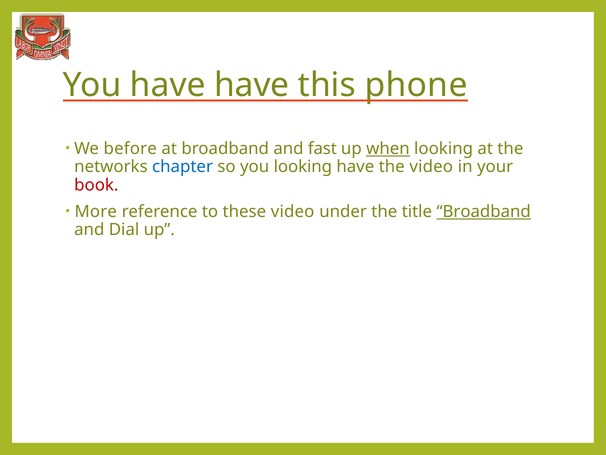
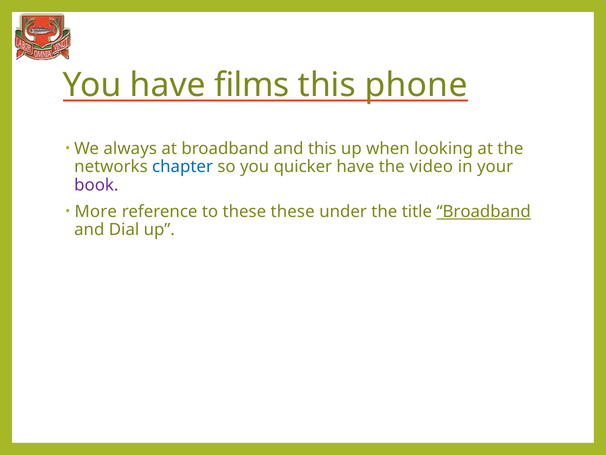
have have: have -> films
before: before -> always
and fast: fast -> this
when underline: present -> none
you looking: looking -> quicker
book colour: red -> purple
these video: video -> these
